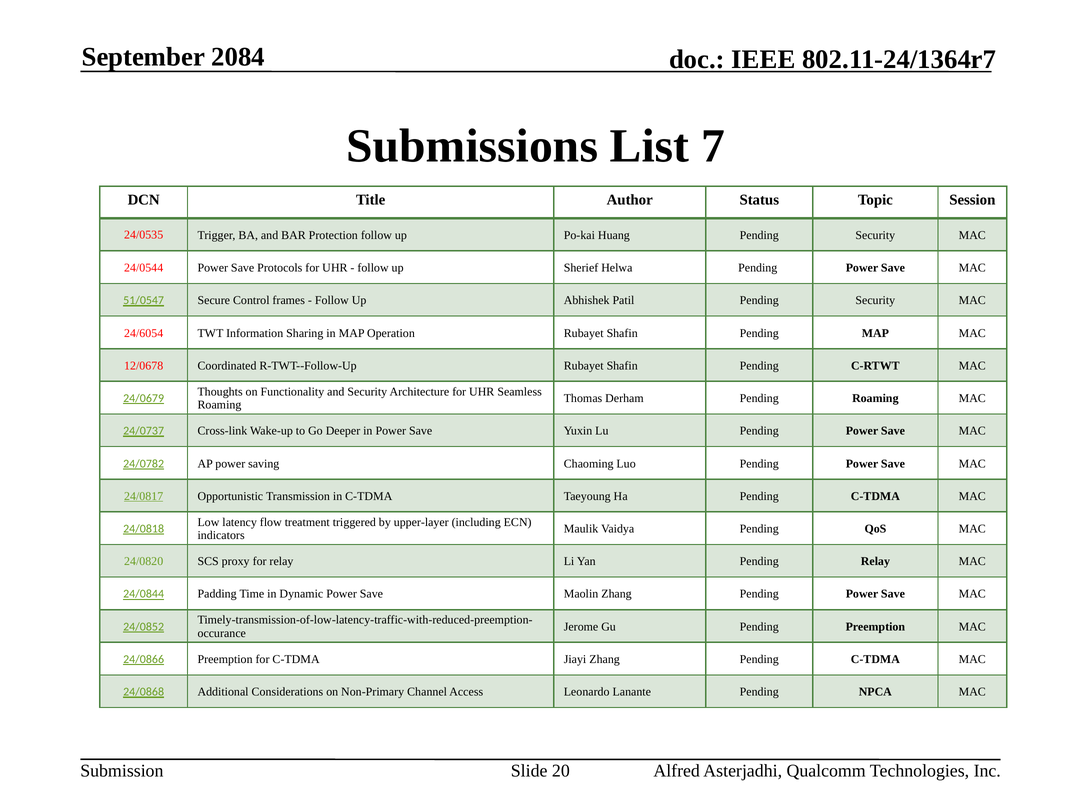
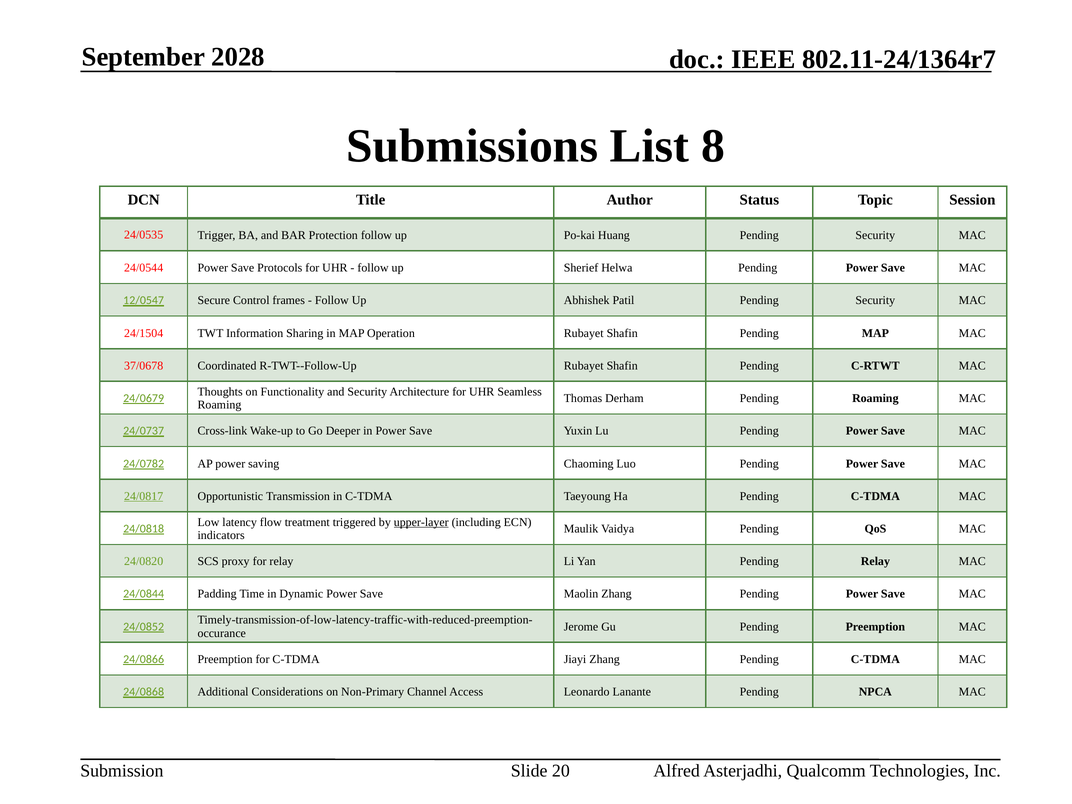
2084: 2084 -> 2028
7: 7 -> 8
51/0547: 51/0547 -> 12/0547
24/6054: 24/6054 -> 24/1504
12/0678: 12/0678 -> 37/0678
upper-layer underline: none -> present
